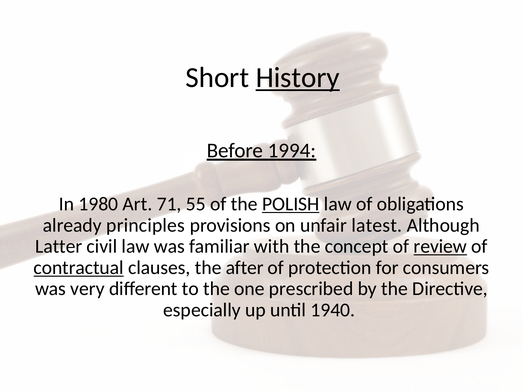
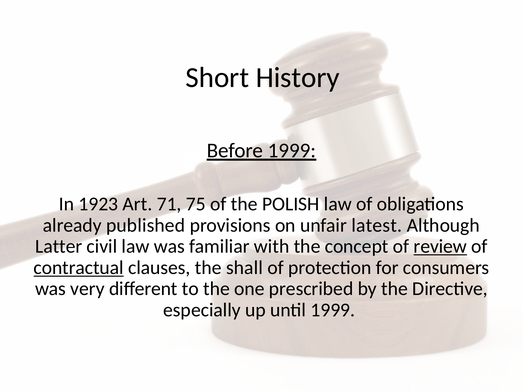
History underline: present -> none
Before 1994: 1994 -> 1999
1980: 1980 -> 1923
55: 55 -> 75
POLISH underline: present -> none
principles: principles -> published
after: after -> shall
until 1940: 1940 -> 1999
